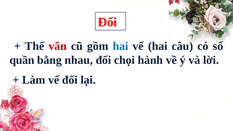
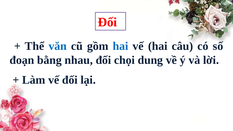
văn colour: red -> blue
quần: quần -> đoạn
hành: hành -> dung
